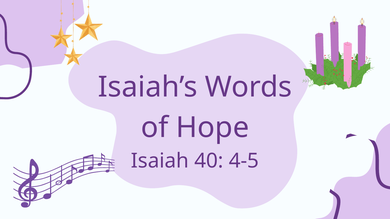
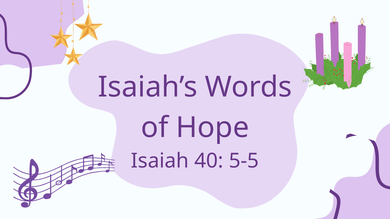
4-5: 4-5 -> 5-5
